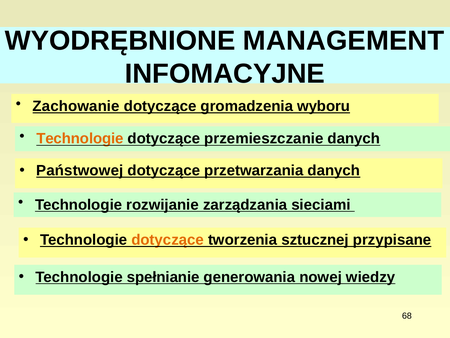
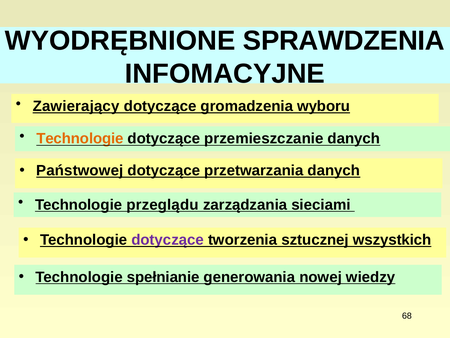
MANAGEMENT: MANAGEMENT -> SPRAWDZENIA
Zachowanie: Zachowanie -> Zawierający
rozwijanie: rozwijanie -> przeglądu
dotyczące at (168, 240) colour: orange -> purple
przypisane: przypisane -> wszystkich
